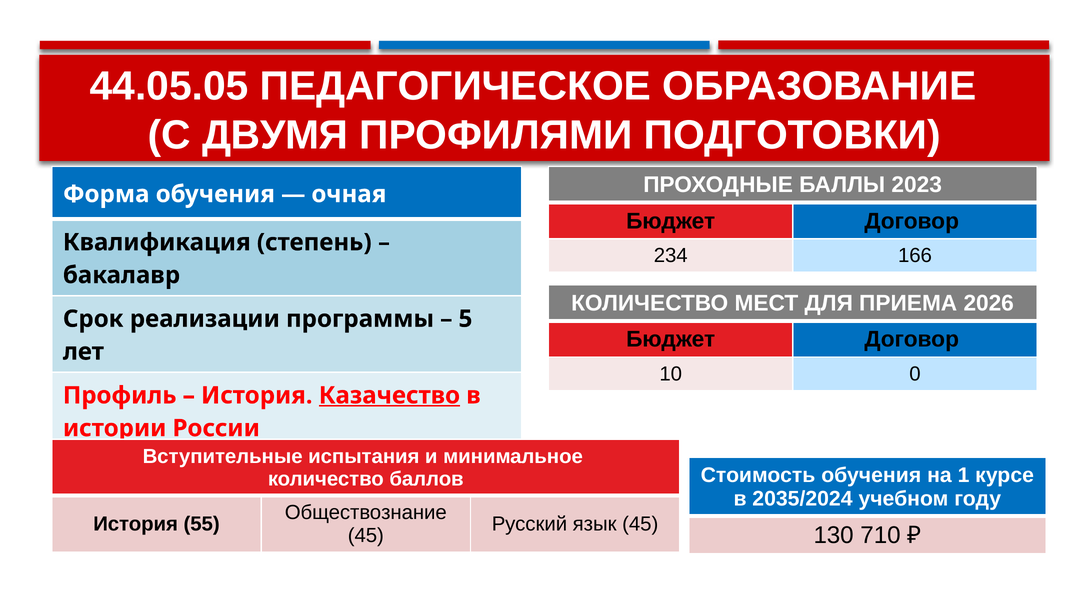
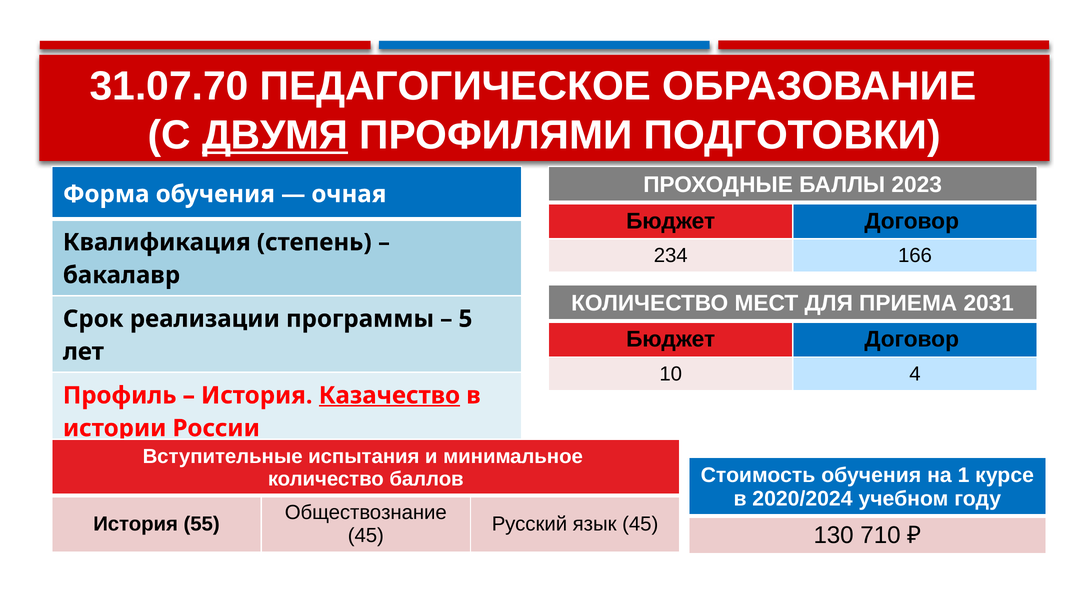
44.05.05: 44.05.05 -> 31.07.70
ДВУМЯ underline: none -> present
2026: 2026 -> 2031
0: 0 -> 4
2035/2024: 2035/2024 -> 2020/2024
